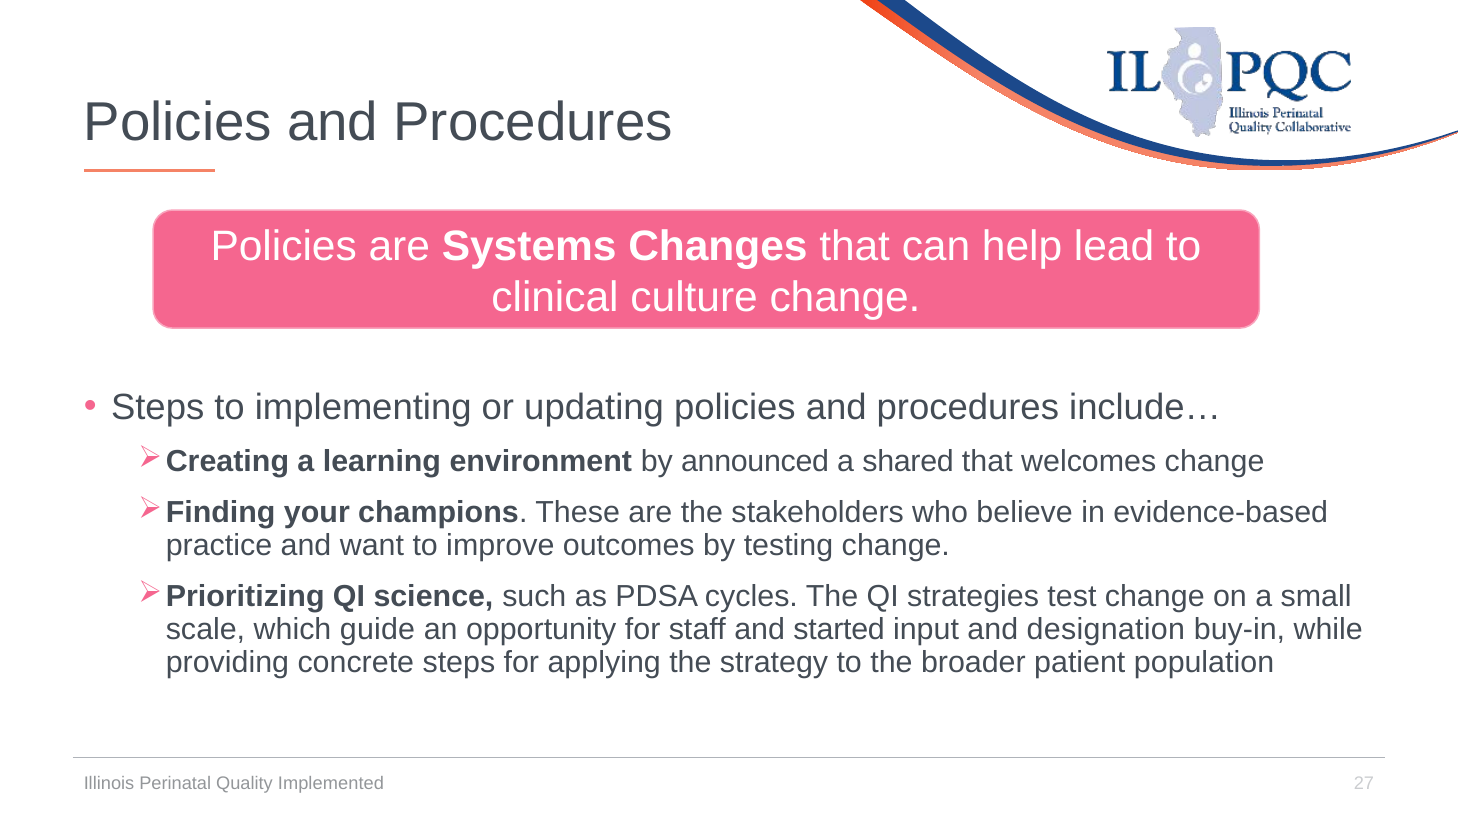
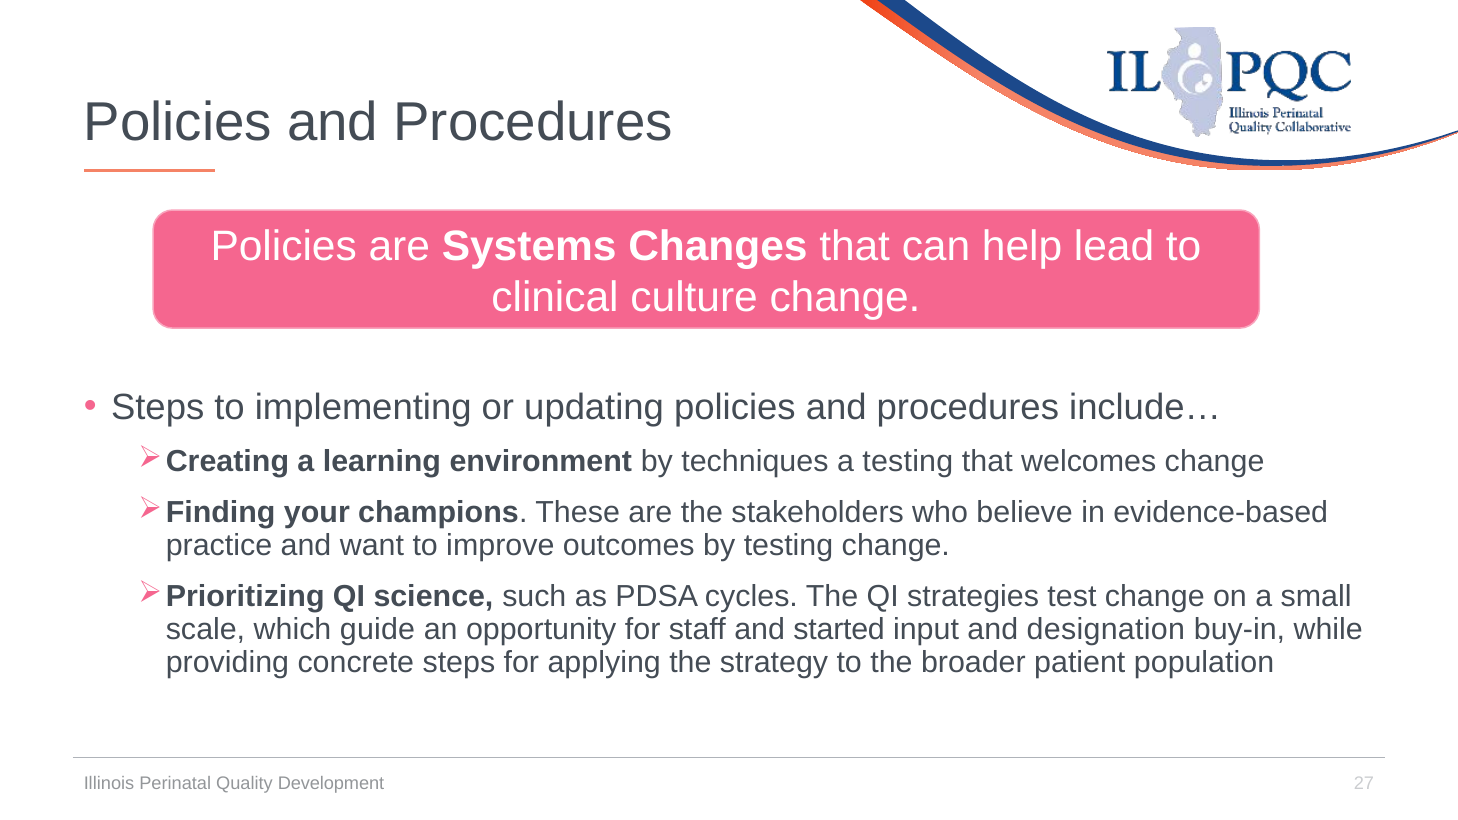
announced: announced -> techniques
a shared: shared -> testing
Implemented: Implemented -> Development
